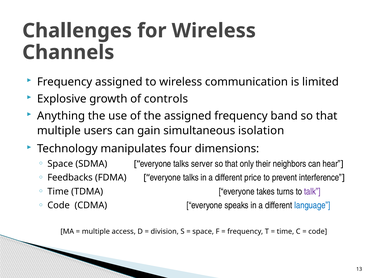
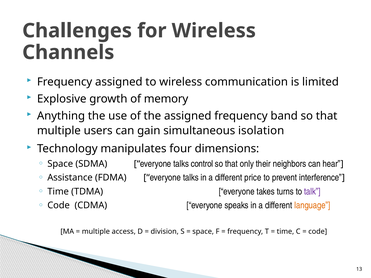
controls: controls -> memory
server: server -> control
Feedbacks: Feedbacks -> Assistance
language colour: blue -> orange
